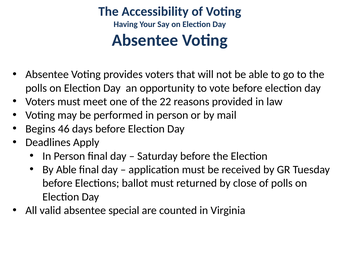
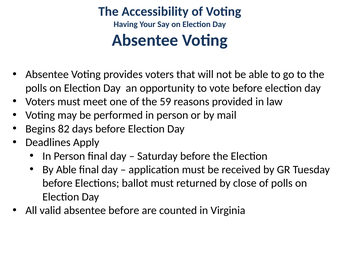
22: 22 -> 59
46: 46 -> 82
absentee special: special -> before
